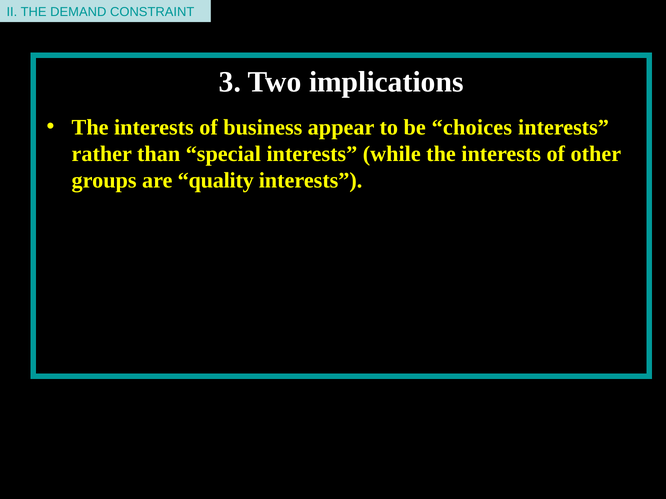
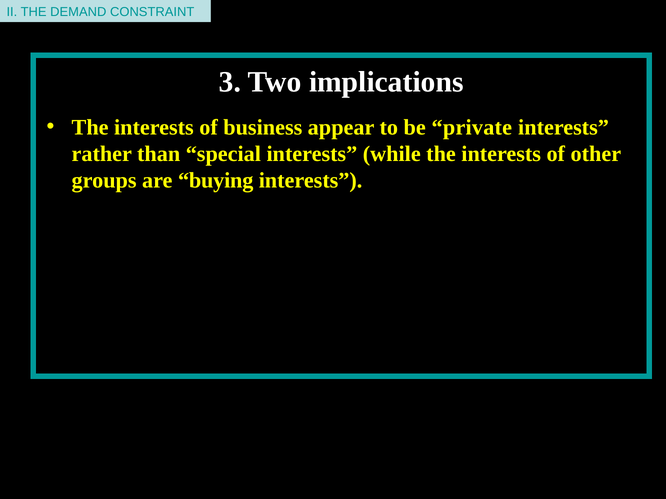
choices: choices -> private
quality: quality -> buying
